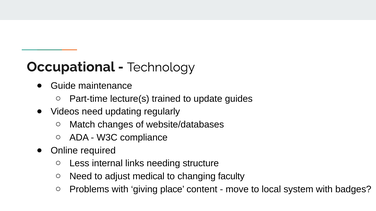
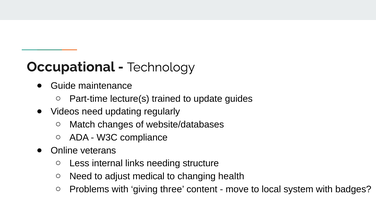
required: required -> veterans
faculty: faculty -> health
place: place -> three
